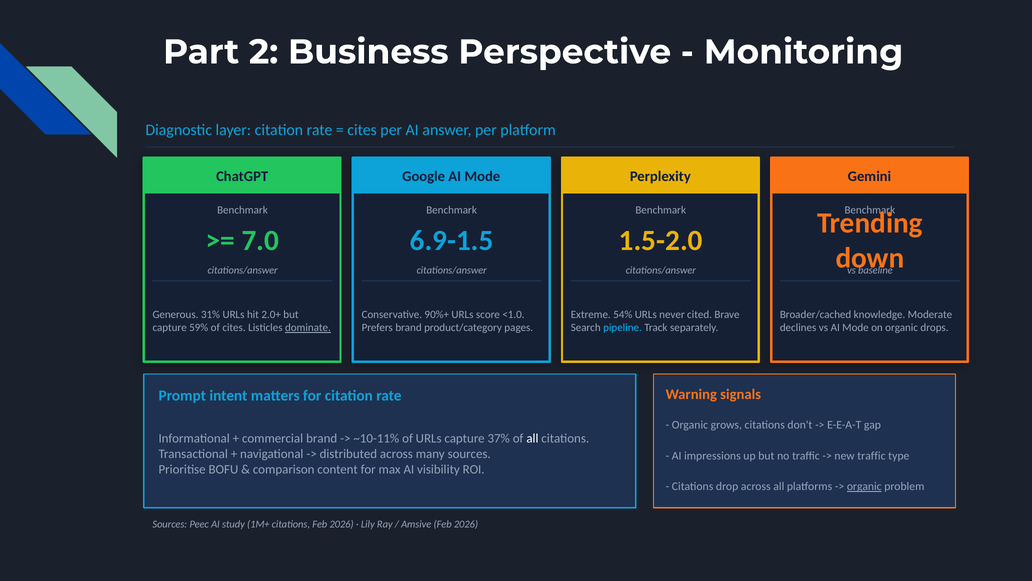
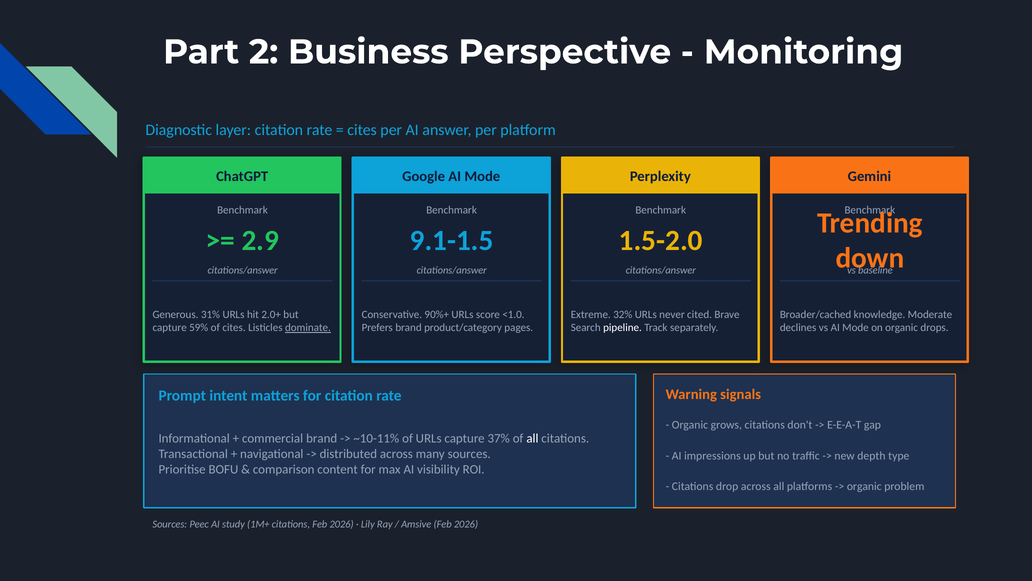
7.0: 7.0 -> 2.9
6.9-1.5: 6.9-1.5 -> 9.1-1.5
54%: 54% -> 32%
pipeline colour: light blue -> white
new traffic: traffic -> depth
organic at (864, 486) underline: present -> none
